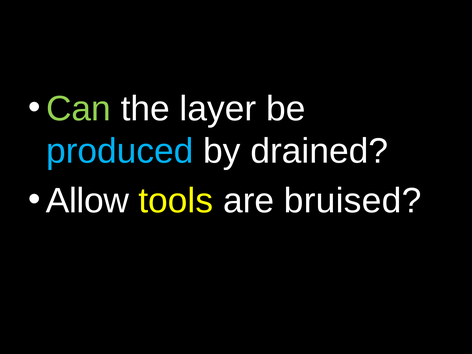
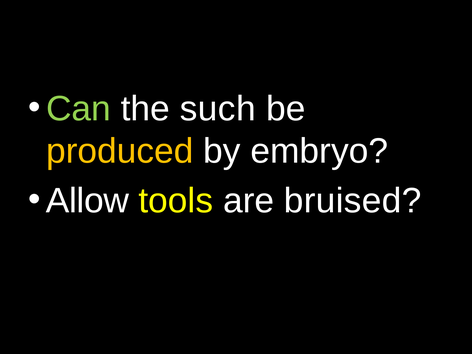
layer: layer -> such
produced colour: light blue -> yellow
drained: drained -> embryo
